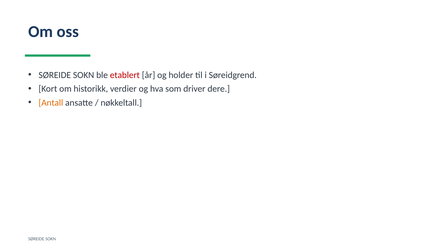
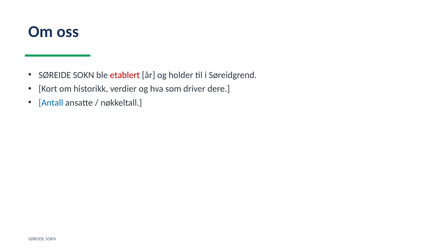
Antall colour: orange -> blue
